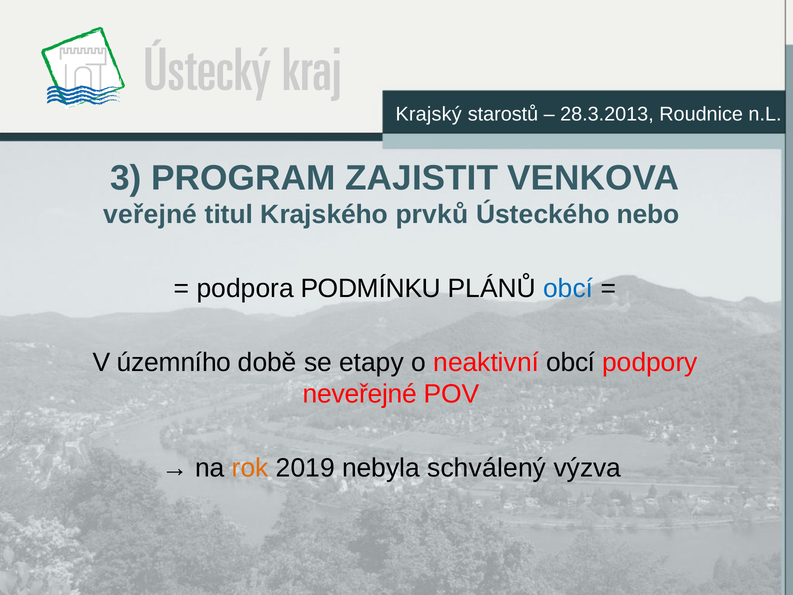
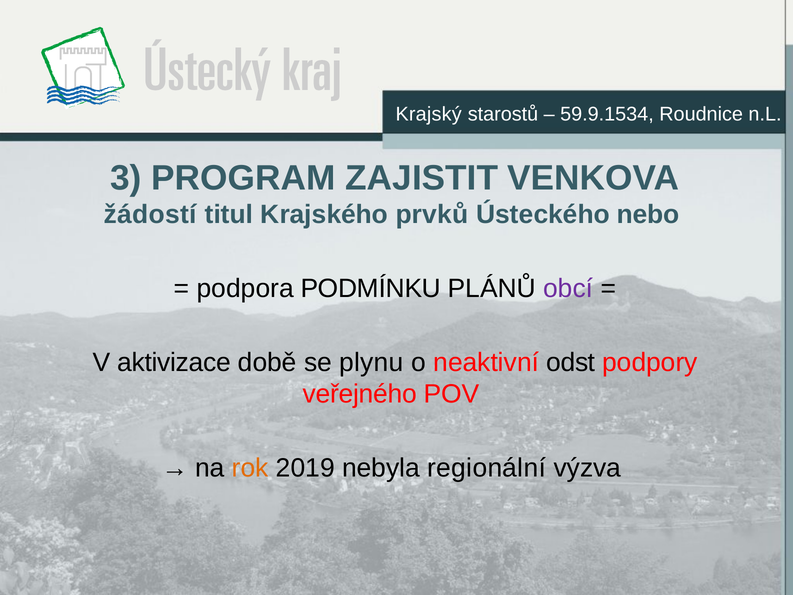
28.3.2013: 28.3.2013 -> 59.9.1534
veřejné: veřejné -> žádostí
obcí at (568, 288) colour: blue -> purple
územního: územního -> aktivizace
etapy: etapy -> plynu
neaktivní obcí: obcí -> odst
neveřejné: neveřejné -> veřejného
schválený: schválený -> regionální
